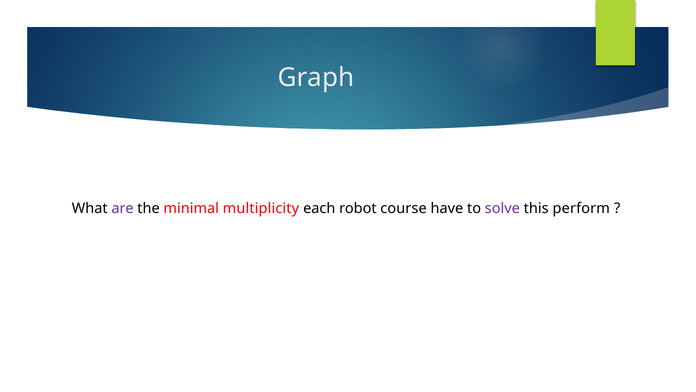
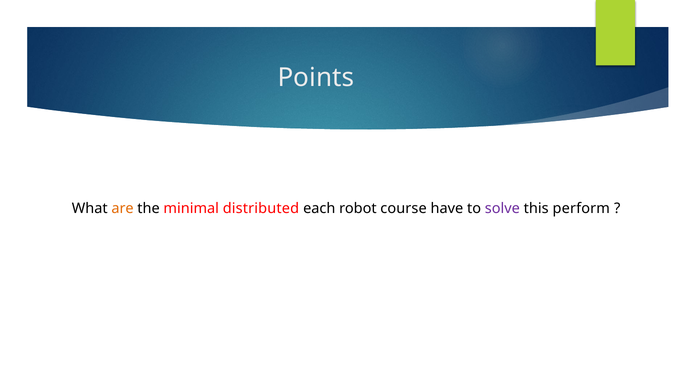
Graph: Graph -> Points
are colour: purple -> orange
multiplicity: multiplicity -> distributed
